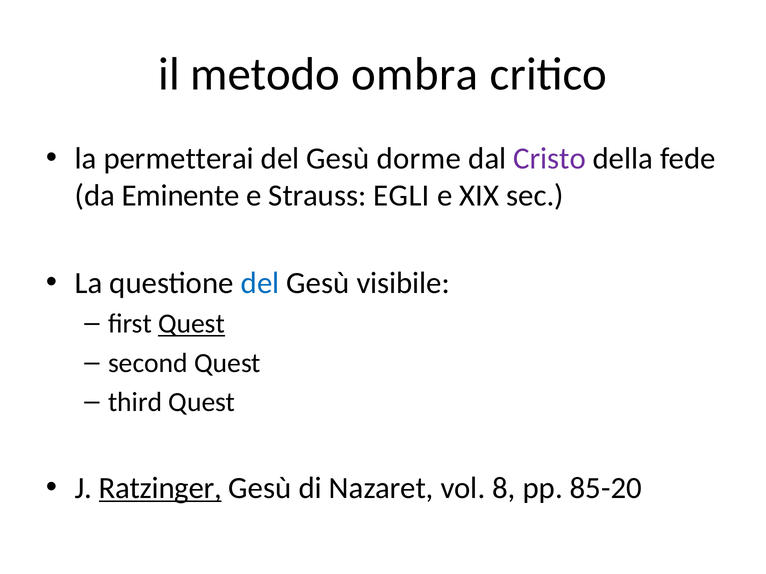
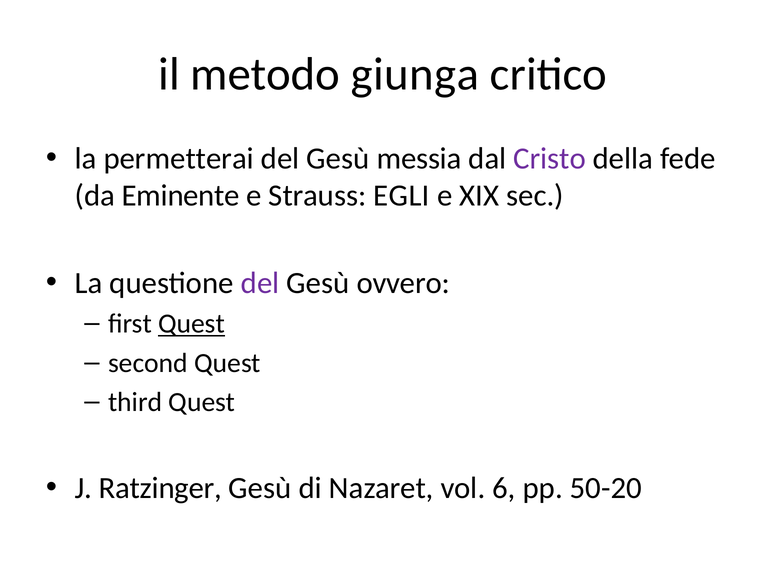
ombra: ombra -> giunga
dorme: dorme -> messia
del at (260, 283) colour: blue -> purple
visibile: visibile -> ovvero
Ratzinger underline: present -> none
8: 8 -> 6
85-20: 85-20 -> 50-20
